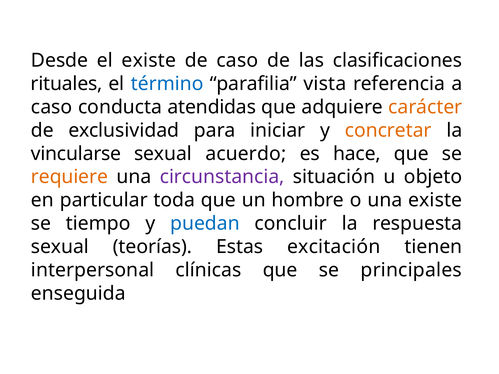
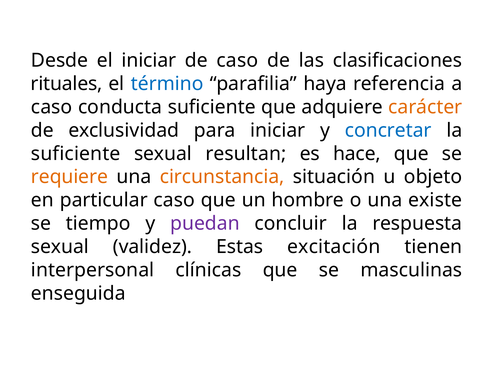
el existe: existe -> iniciar
vista: vista -> haya
conducta atendidas: atendidas -> suficiente
concretar colour: orange -> blue
vincularse at (76, 154): vincularse -> suficiente
acuerdo: acuerdo -> resultan
circunstancia colour: purple -> orange
particular toda: toda -> caso
puedan colour: blue -> purple
teorías: teorías -> validez
principales: principales -> masculinas
